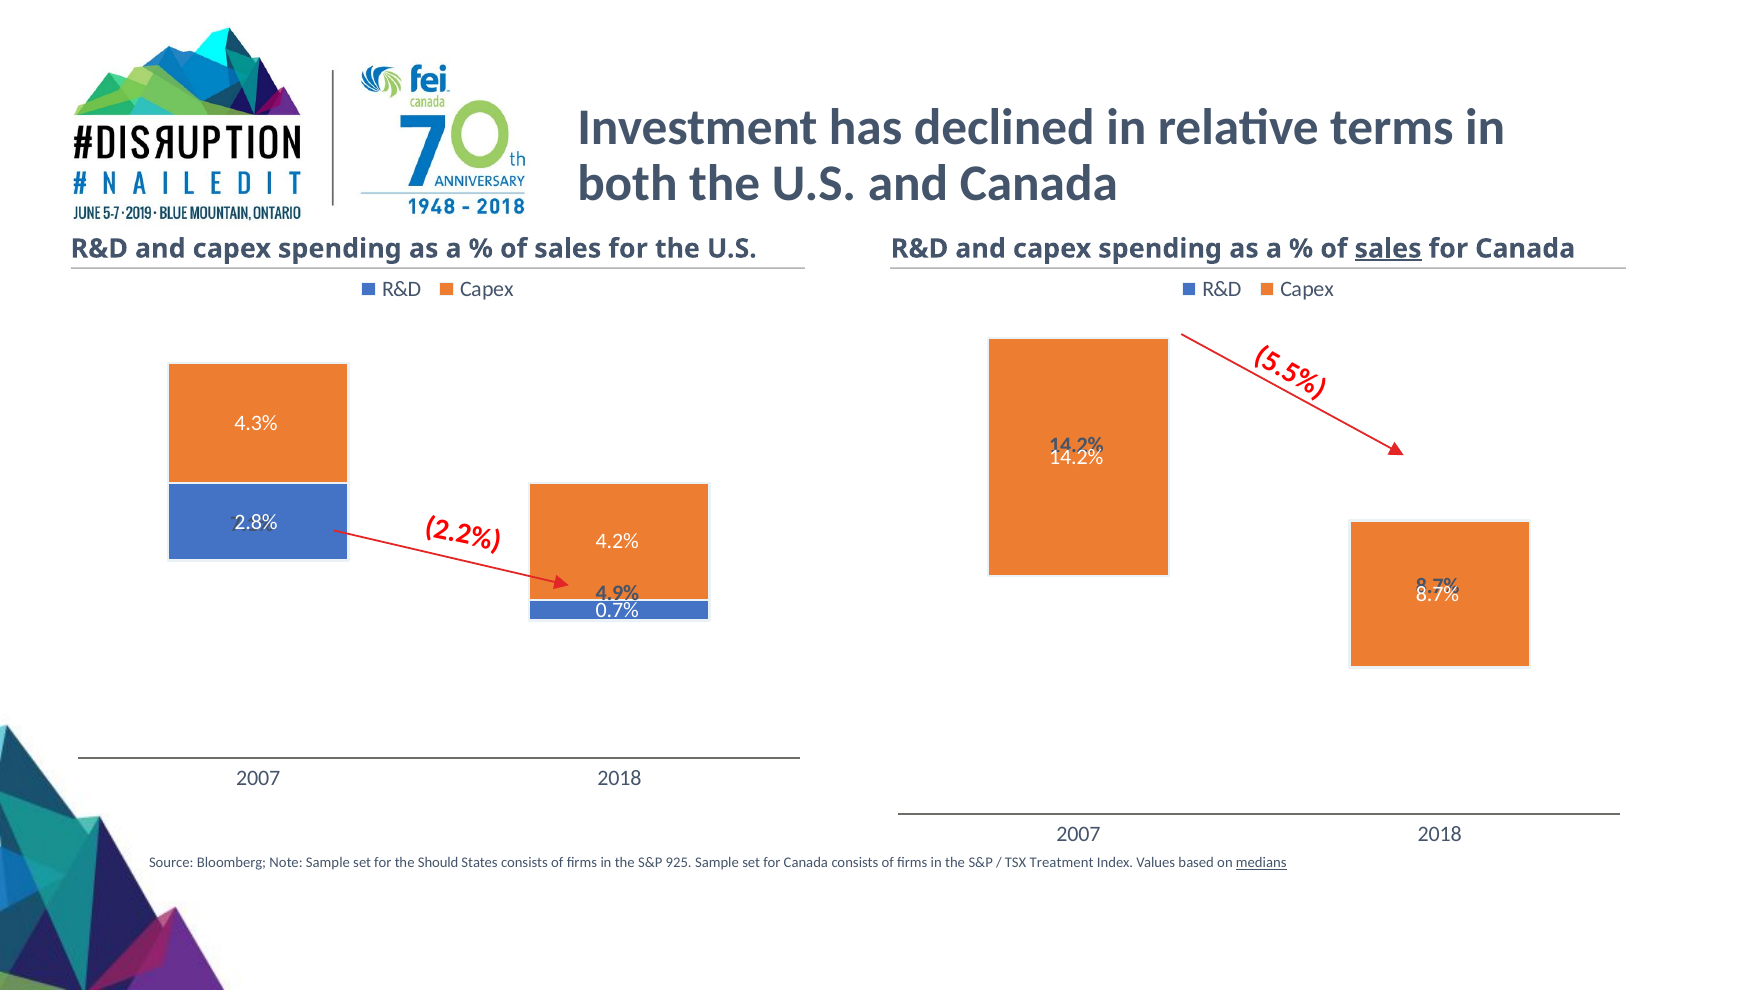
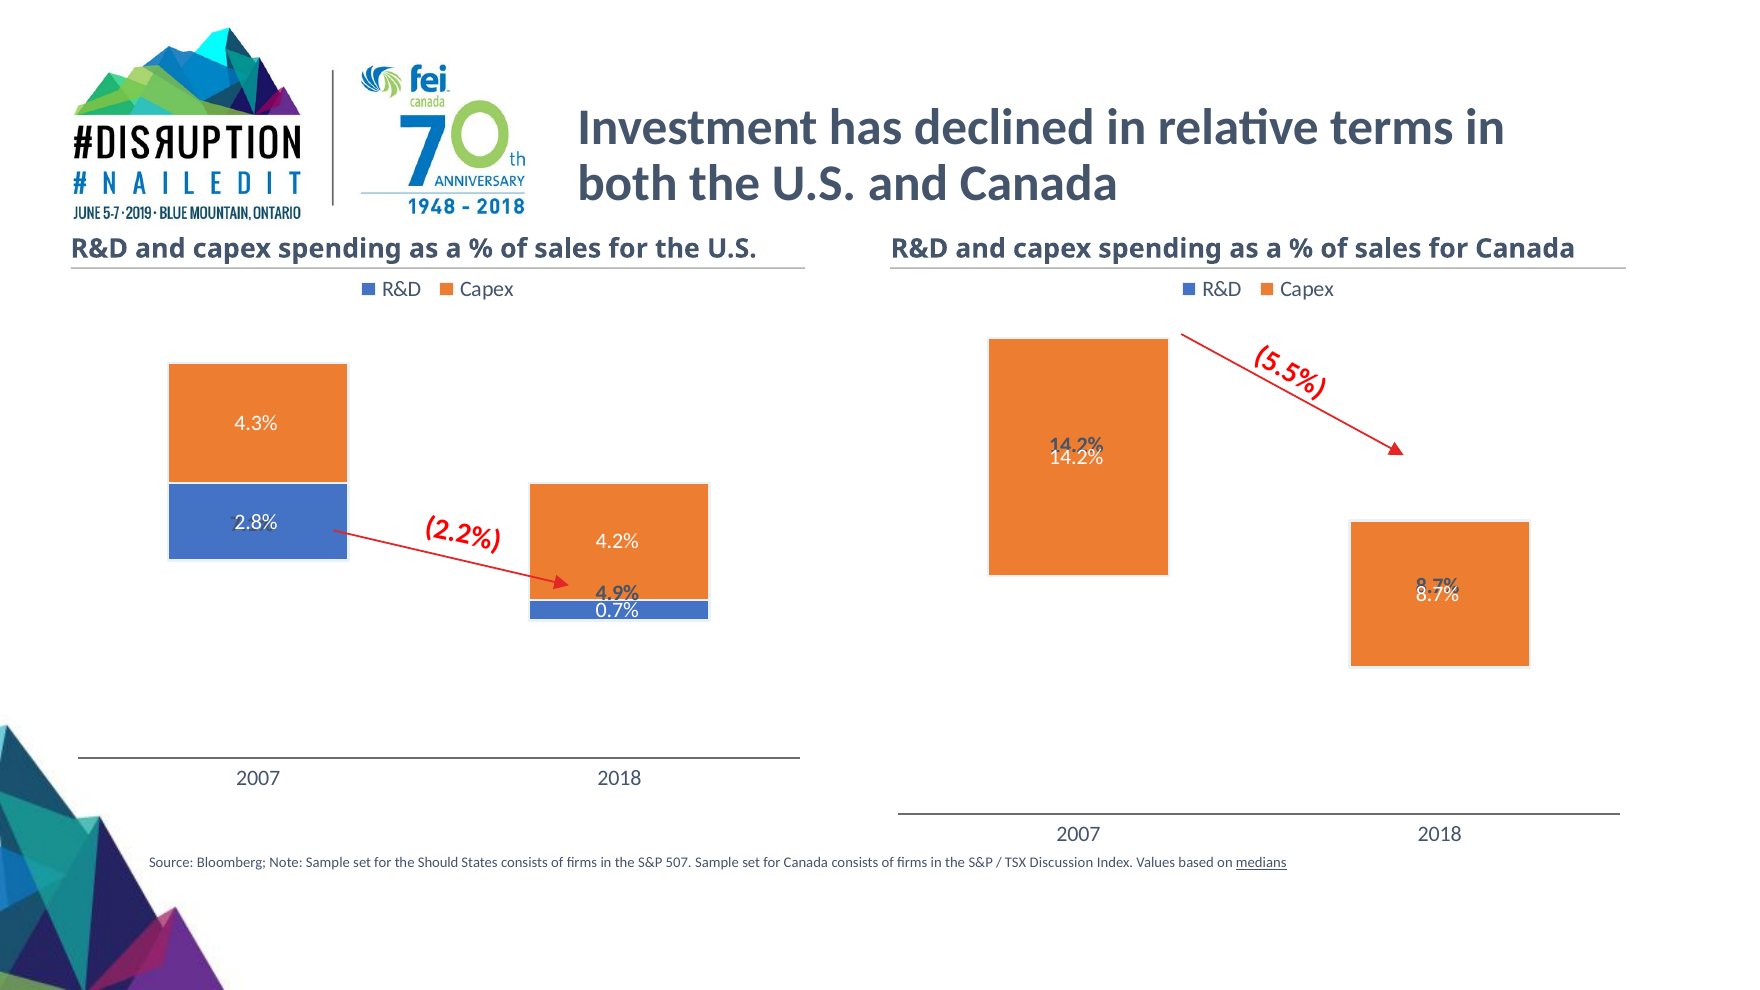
sales at (1388, 249) underline: present -> none
925: 925 -> 507
Treatment: Treatment -> Discussion
